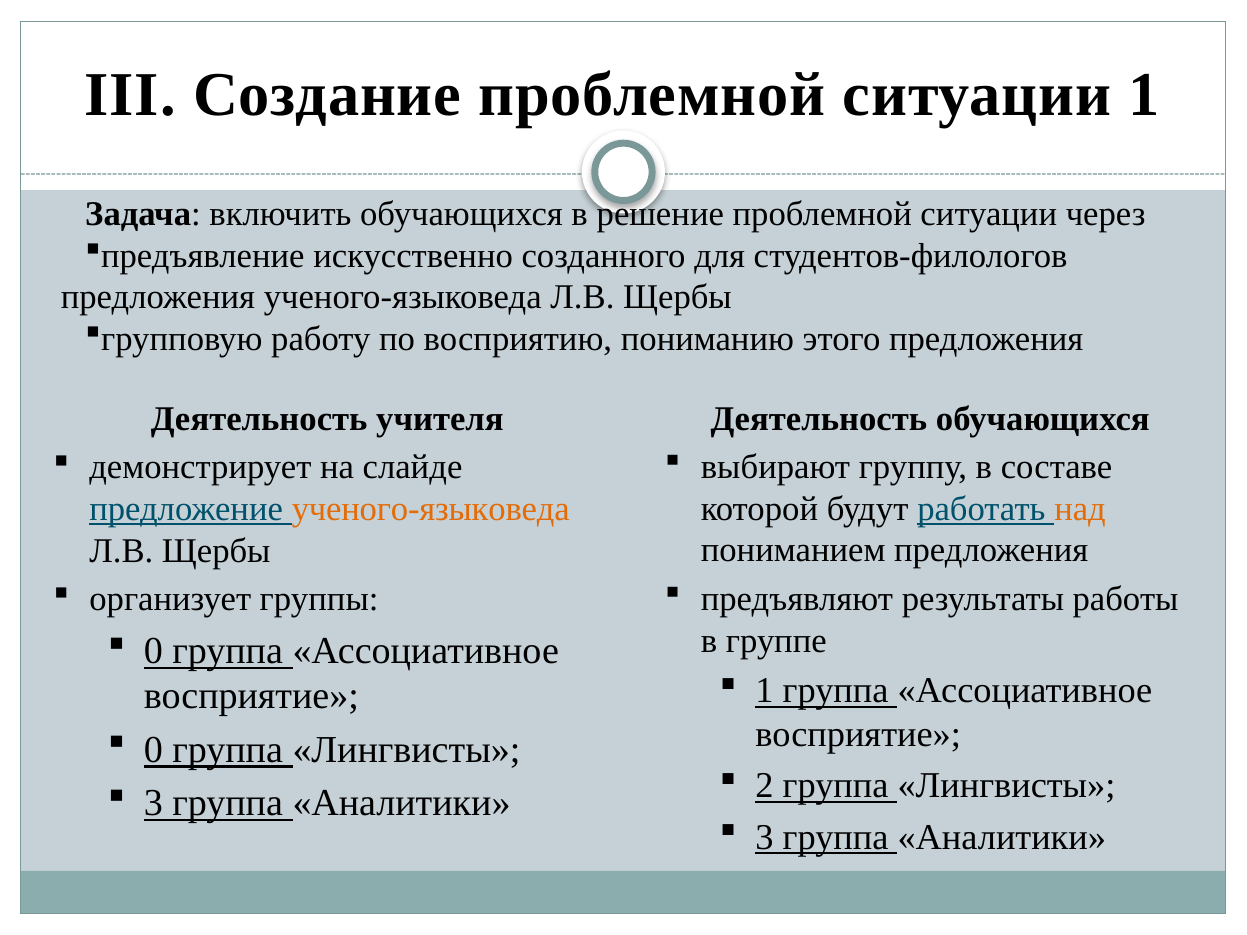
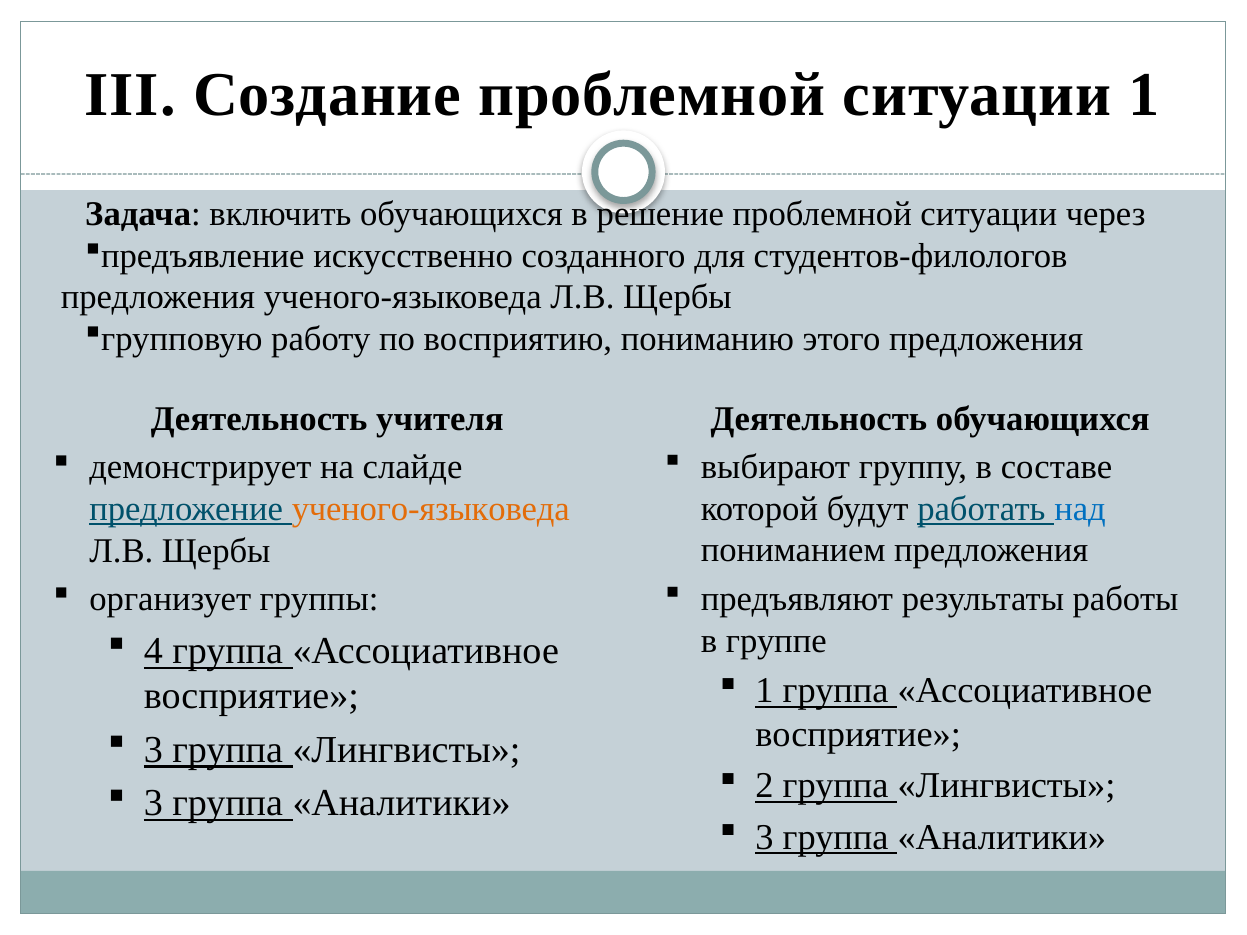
над colour: orange -> blue
0 at (153, 651): 0 -> 4
0 at (153, 750): 0 -> 3
